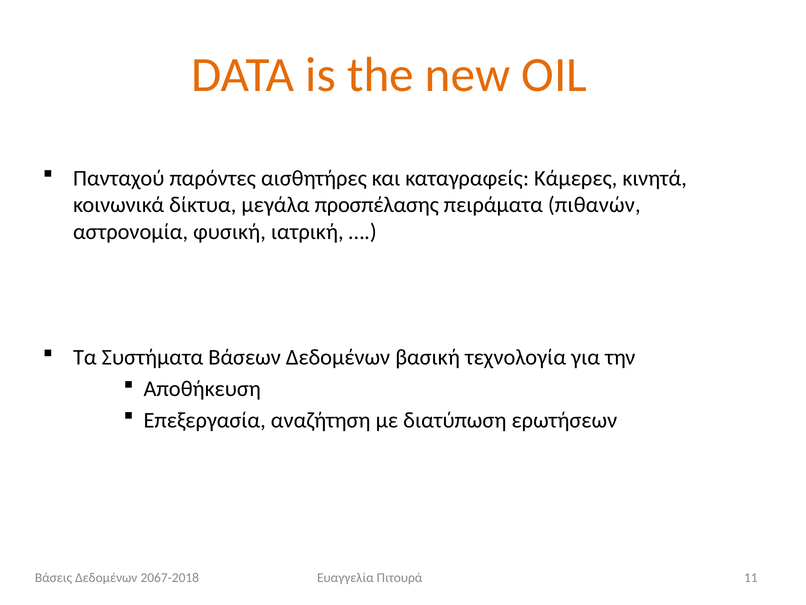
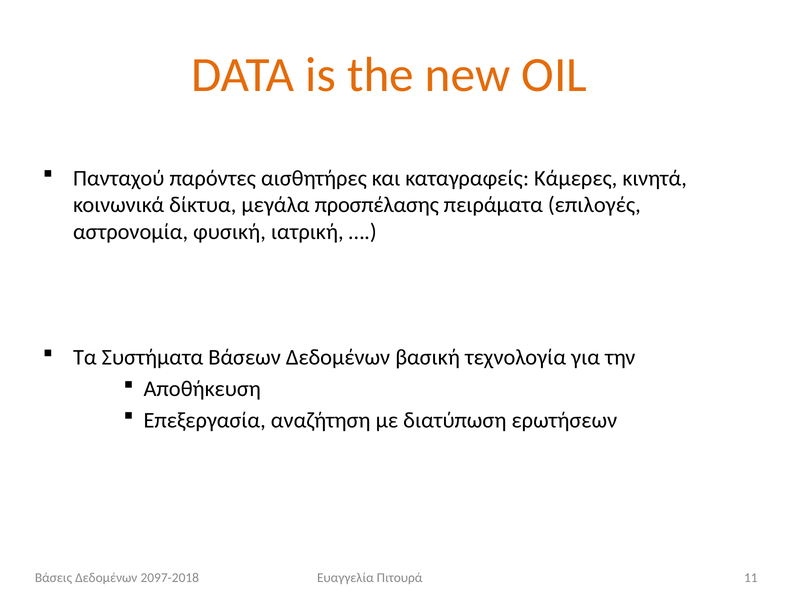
πιθανών: πιθανών -> επιλογές
2067-2018: 2067-2018 -> 2097-2018
